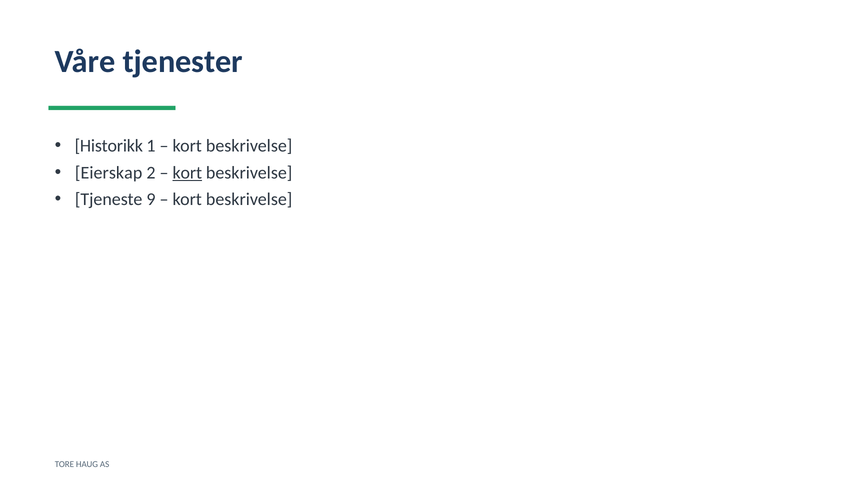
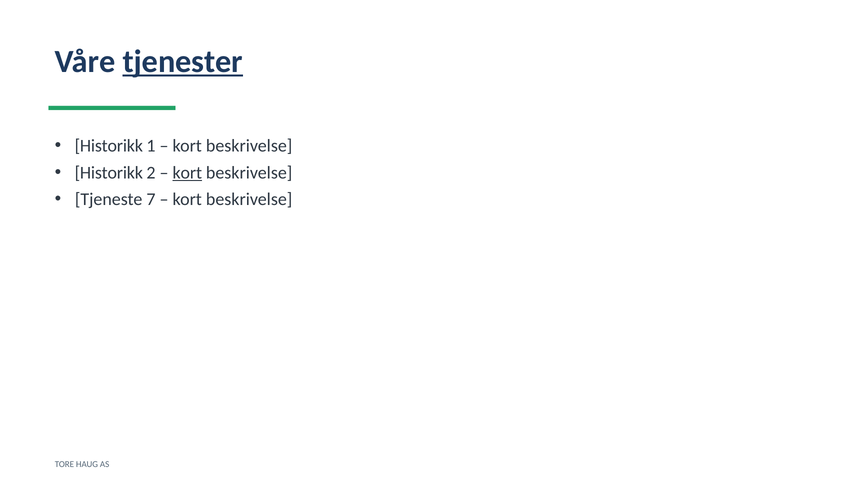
tjenester underline: none -> present
Eierskap at (109, 173): Eierskap -> Historikk
9: 9 -> 7
